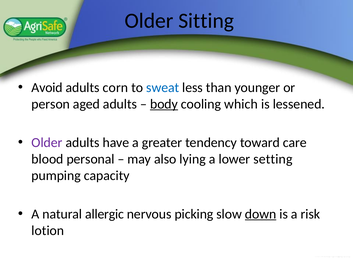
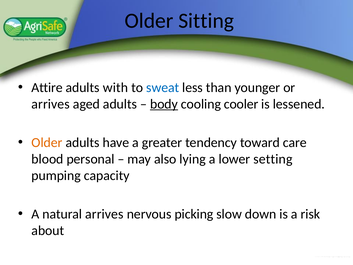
Avoid: Avoid -> Attire
corn: corn -> with
person at (51, 104): person -> arrives
which: which -> cooler
Older at (47, 142) colour: purple -> orange
natural allergic: allergic -> arrives
down underline: present -> none
lotion: lotion -> about
